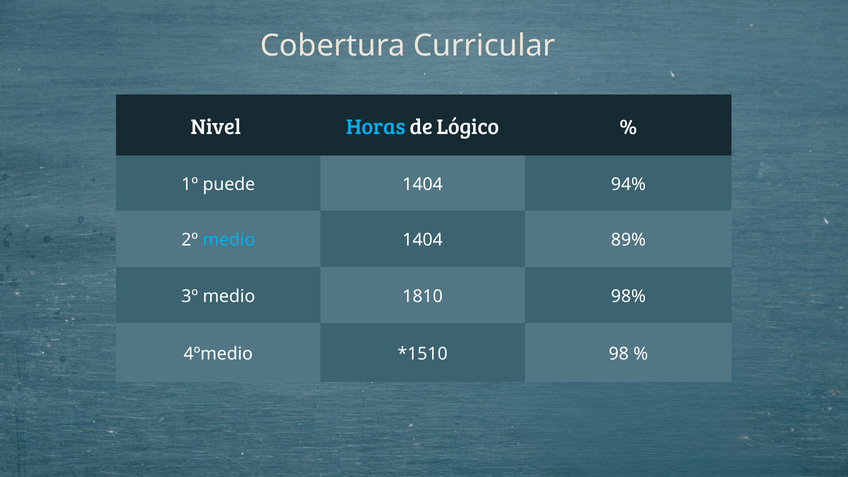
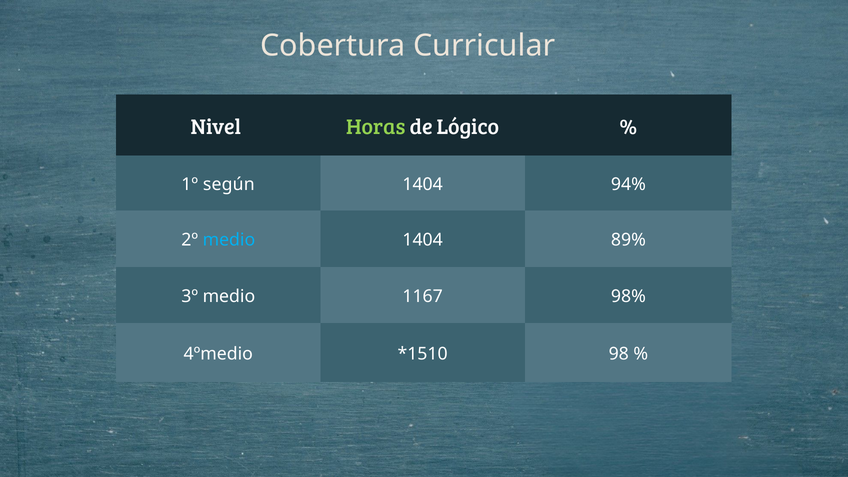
Horas colour: light blue -> light green
puede: puede -> según
1810: 1810 -> 1167
